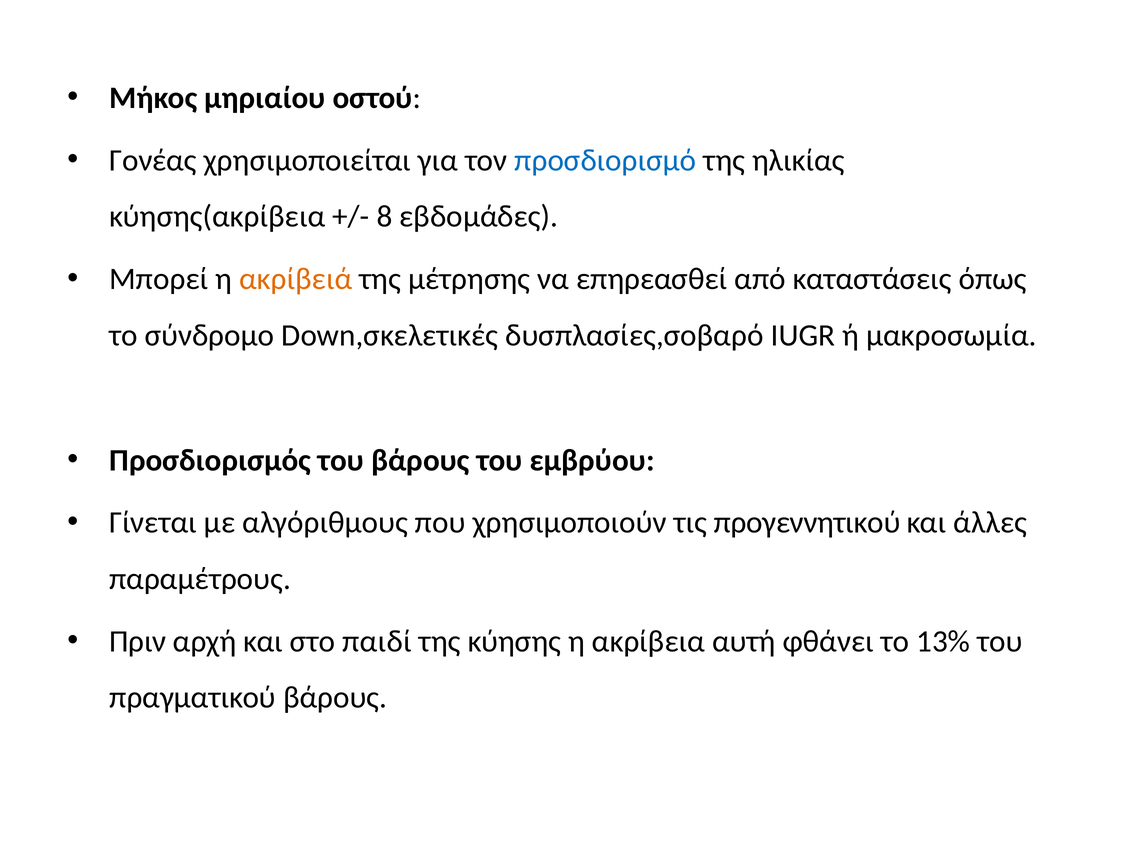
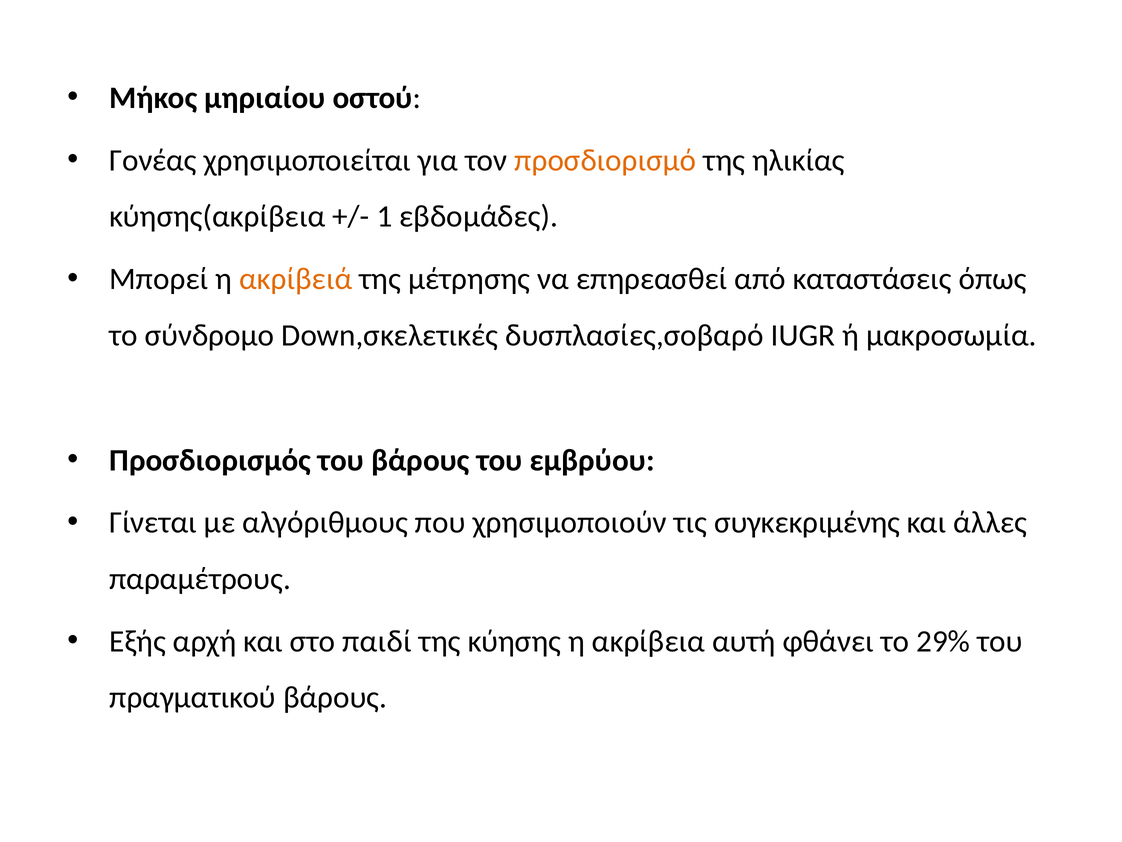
προσδιορισμό colour: blue -> orange
8: 8 -> 1
προγεννητικού: προγεννητικού -> συγκεκριμένης
Πριν: Πριν -> Εξής
13%: 13% -> 29%
